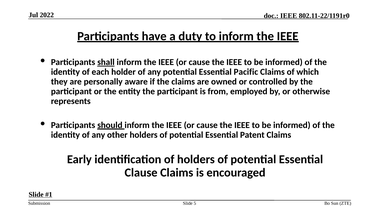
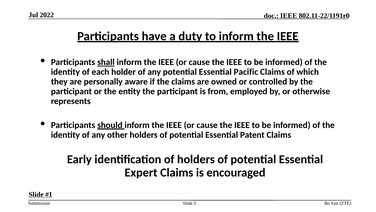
Clause: Clause -> Expert
